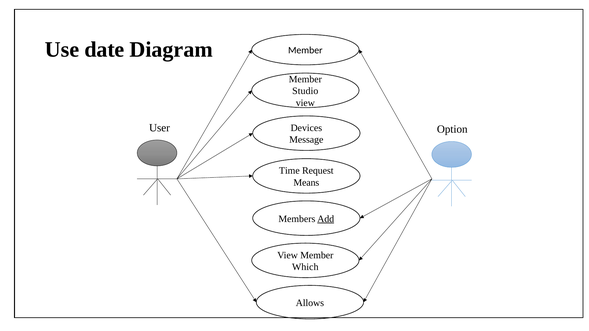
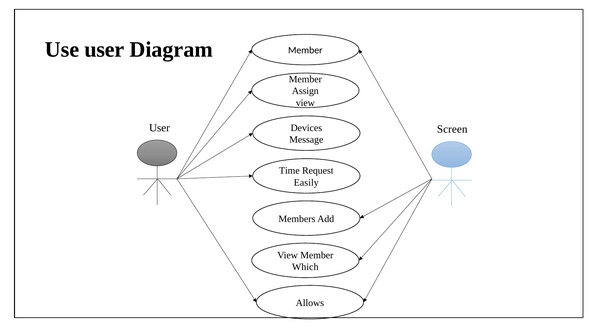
Use date: date -> user
Studio: Studio -> Assign
Option: Option -> Screen
Means: Means -> Easily
Add underline: present -> none
